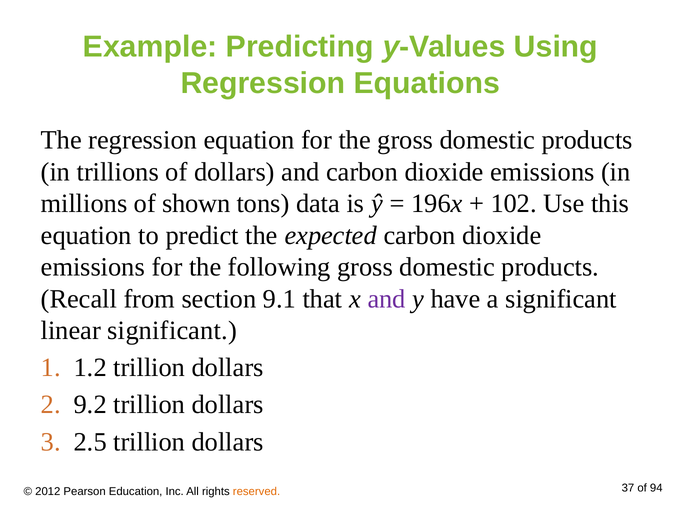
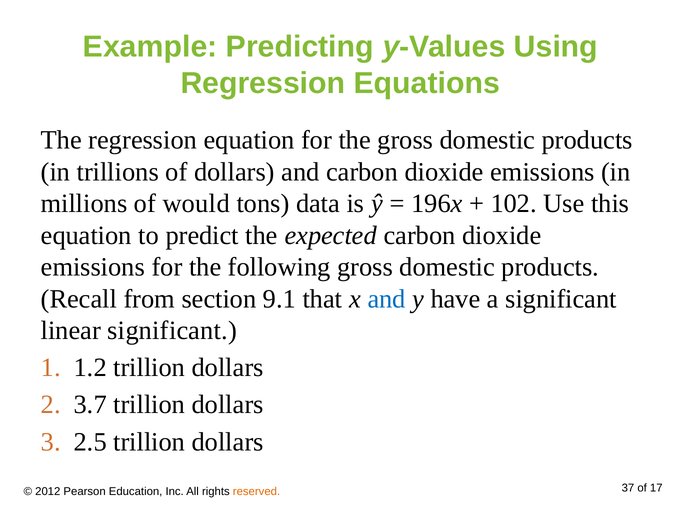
shown: shown -> would
and at (387, 299) colour: purple -> blue
9.2: 9.2 -> 3.7
94: 94 -> 17
